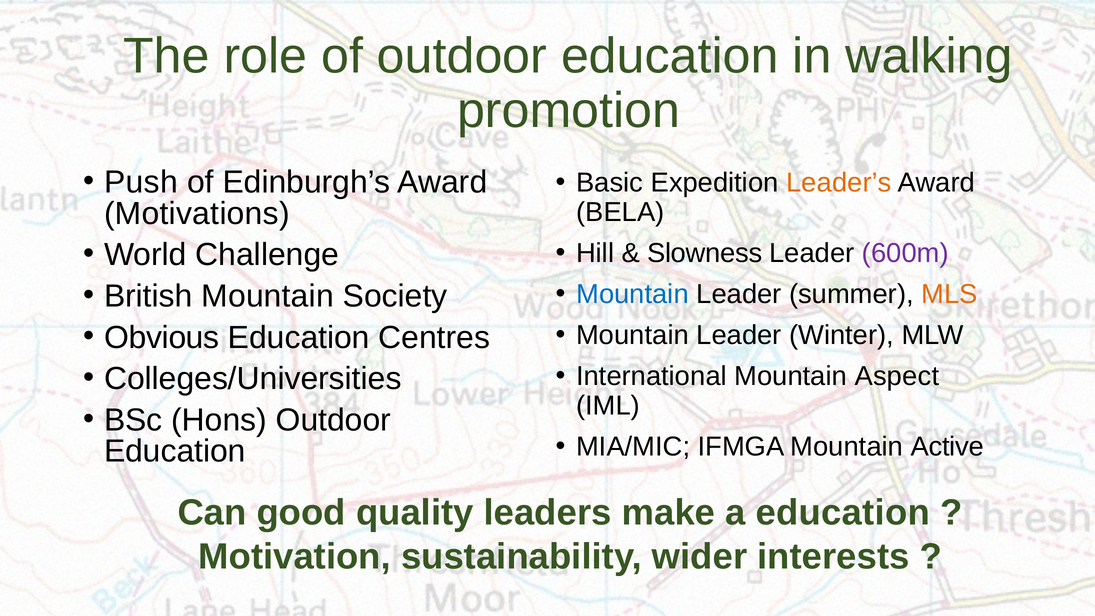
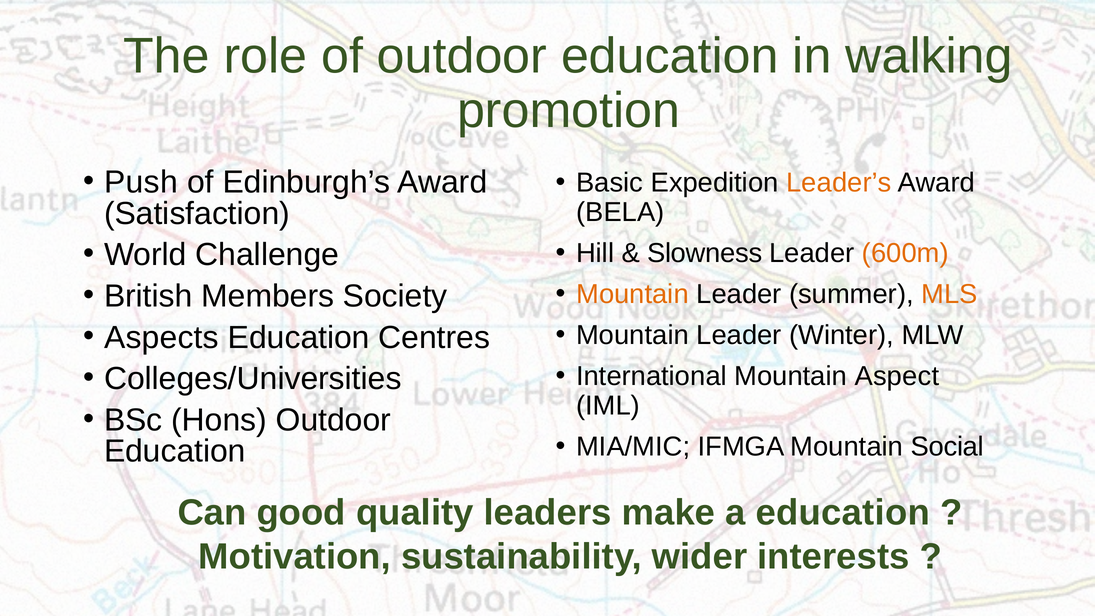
Motivations: Motivations -> Satisfaction
600m colour: purple -> orange
British Mountain: Mountain -> Members
Mountain at (632, 294) colour: blue -> orange
Obvious: Obvious -> Aspects
Active: Active -> Social
